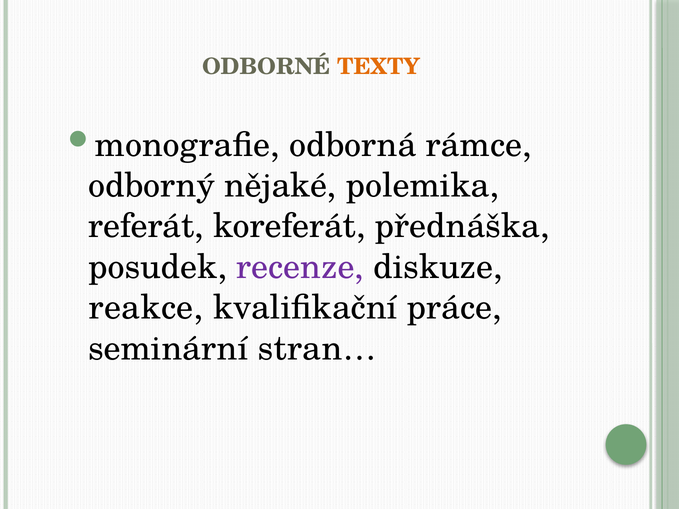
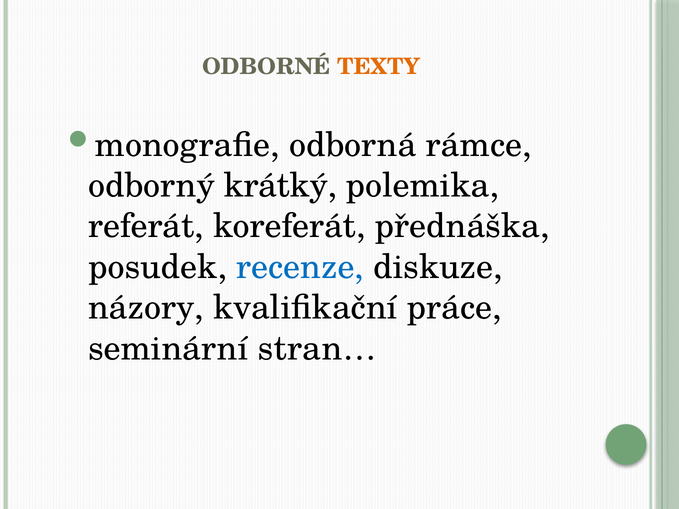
nějaké: nějaké -> krátký
recenze colour: purple -> blue
reakce: reakce -> názory
